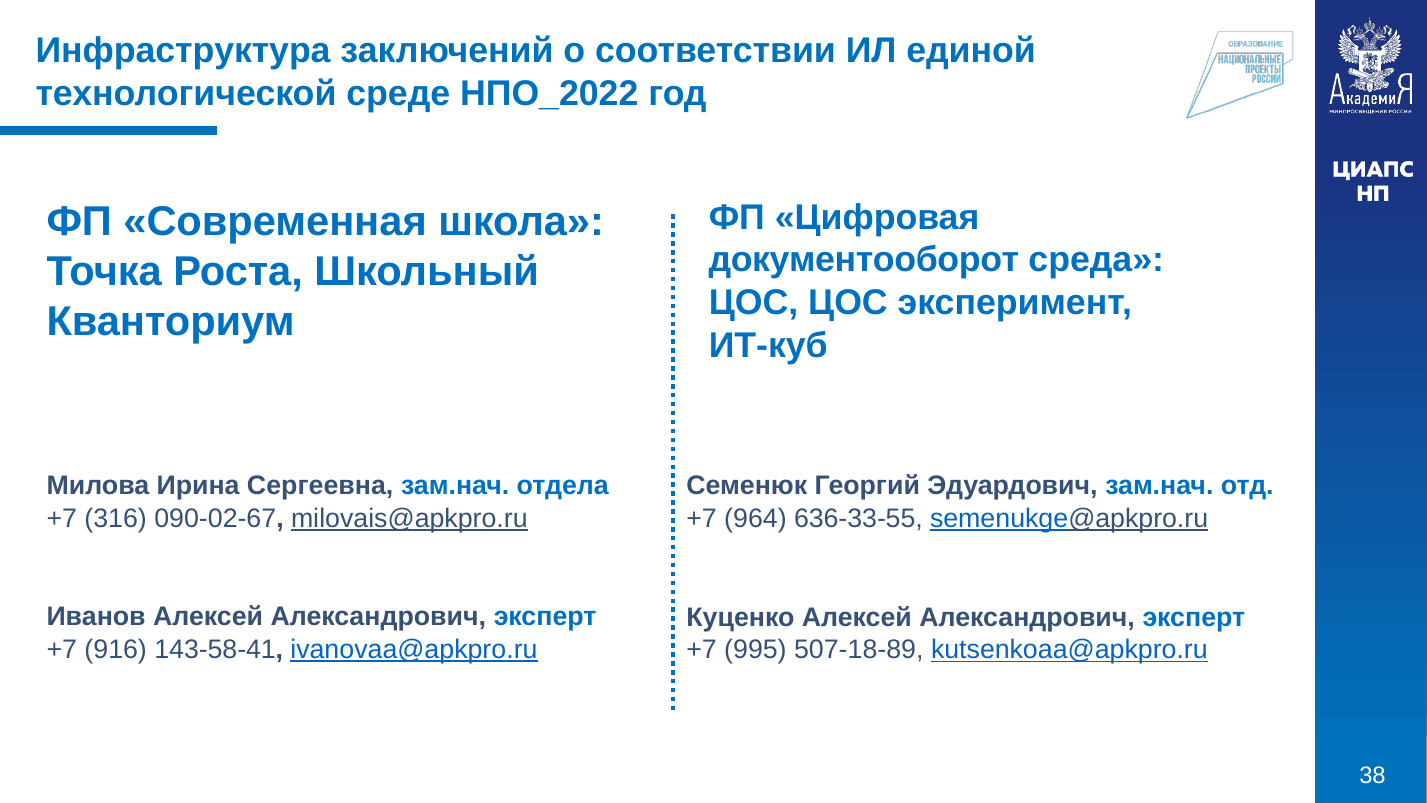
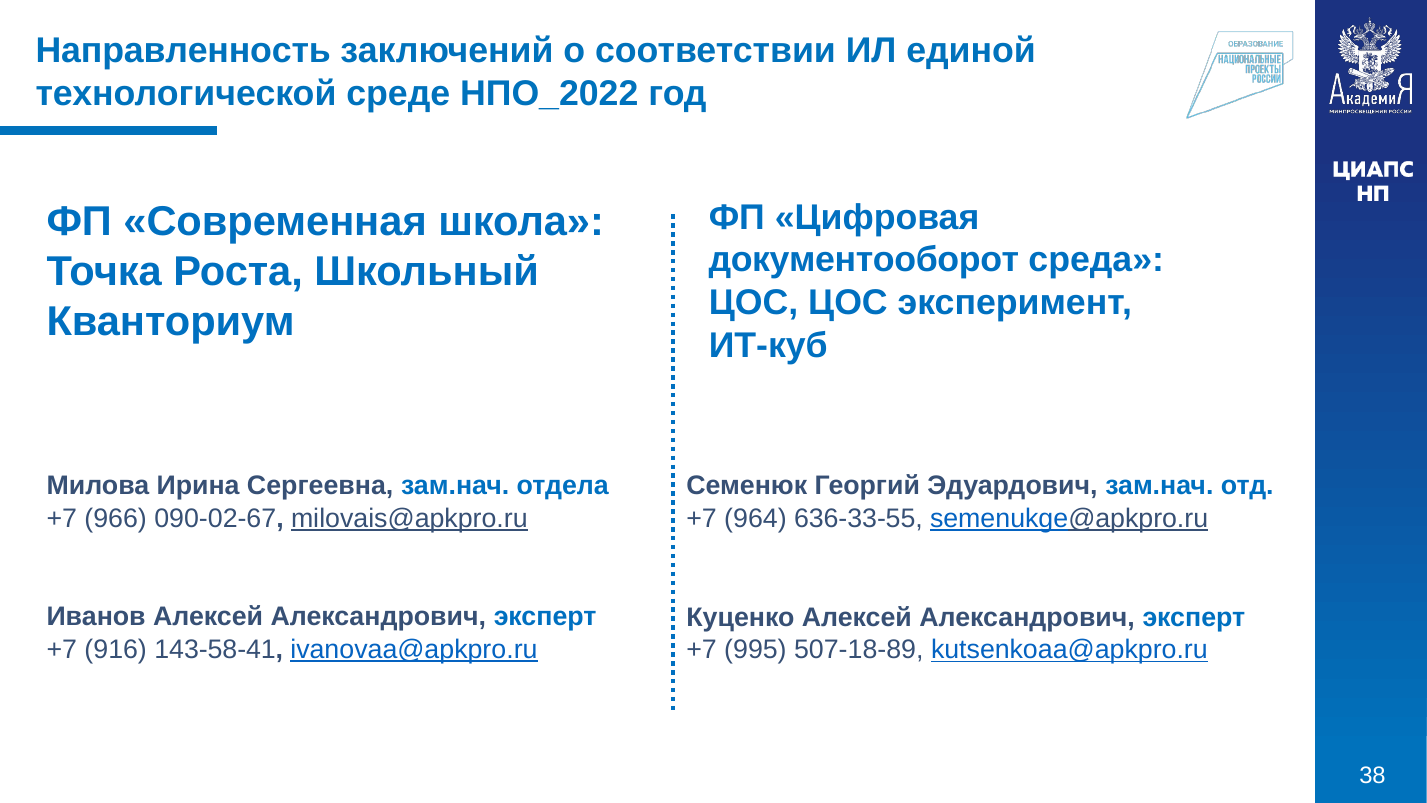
Инфраструктура: Инфраструктура -> Направленность
316: 316 -> 966
